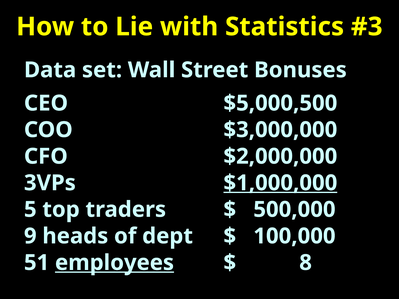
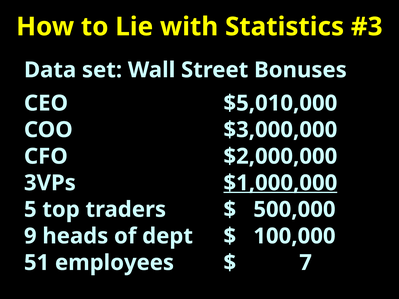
$5,000,500: $5,000,500 -> $5,010,000
employees underline: present -> none
8: 8 -> 7
